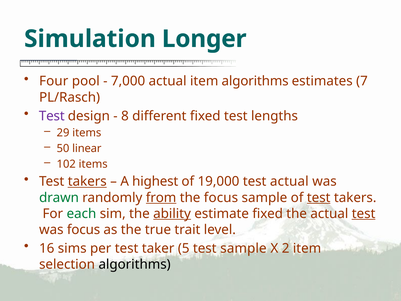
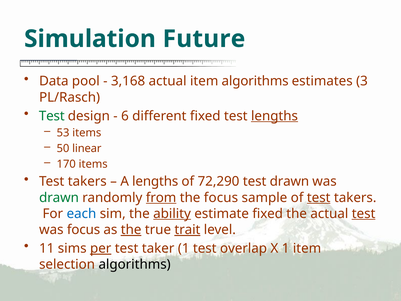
Longer: Longer -> Future
Four: Four -> Data
7,000: 7,000 -> 3,168
7: 7 -> 3
Test at (52, 116) colour: purple -> green
8: 8 -> 6
lengths at (275, 116) underline: none -> present
29: 29 -> 53
102: 102 -> 170
takers at (87, 181) underline: present -> none
A highest: highest -> lengths
19,000: 19,000 -> 72,290
test actual: actual -> drawn
each colour: green -> blue
the at (131, 230) underline: none -> present
trait underline: none -> present
16: 16 -> 11
per underline: none -> present
taker 5: 5 -> 1
test sample: sample -> overlap
X 2: 2 -> 1
